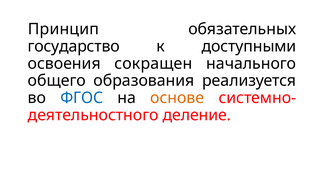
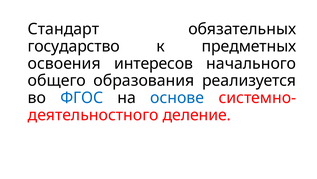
Принцип: Принцип -> Стандарт
доступными: доступными -> предметных
сокращен: сокращен -> интересов
основе colour: orange -> blue
